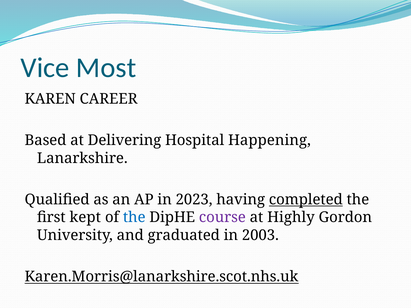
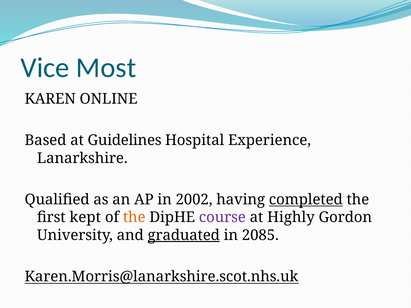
CAREER: CAREER -> ONLINE
Delivering: Delivering -> Guidelines
Happening: Happening -> Experience
2023: 2023 -> 2002
the at (134, 218) colour: blue -> orange
graduated underline: none -> present
2003: 2003 -> 2085
